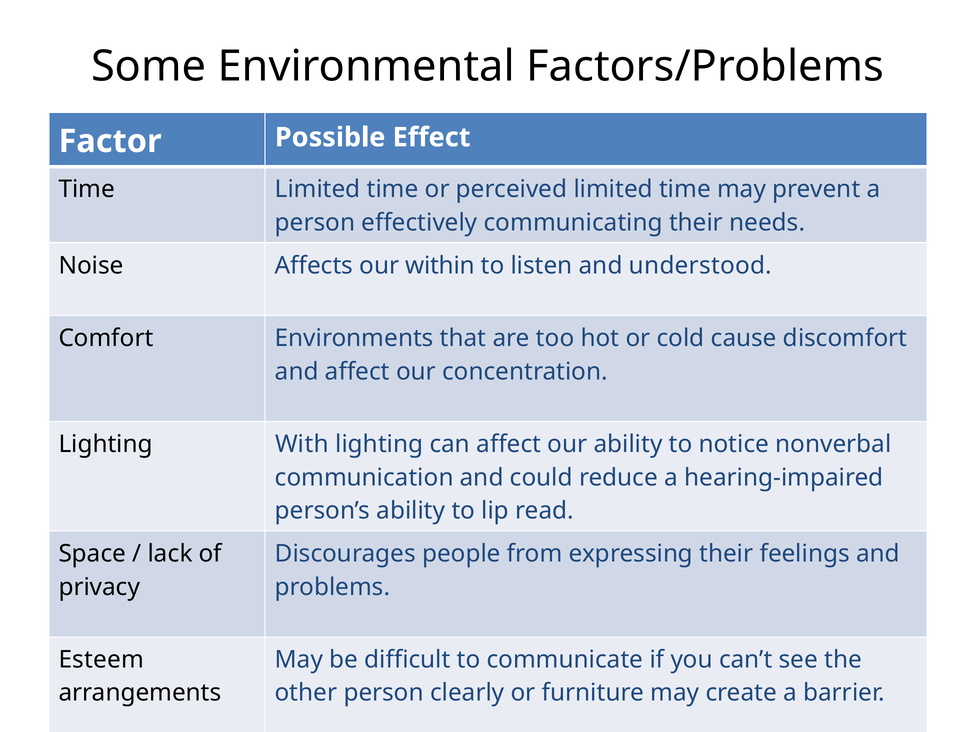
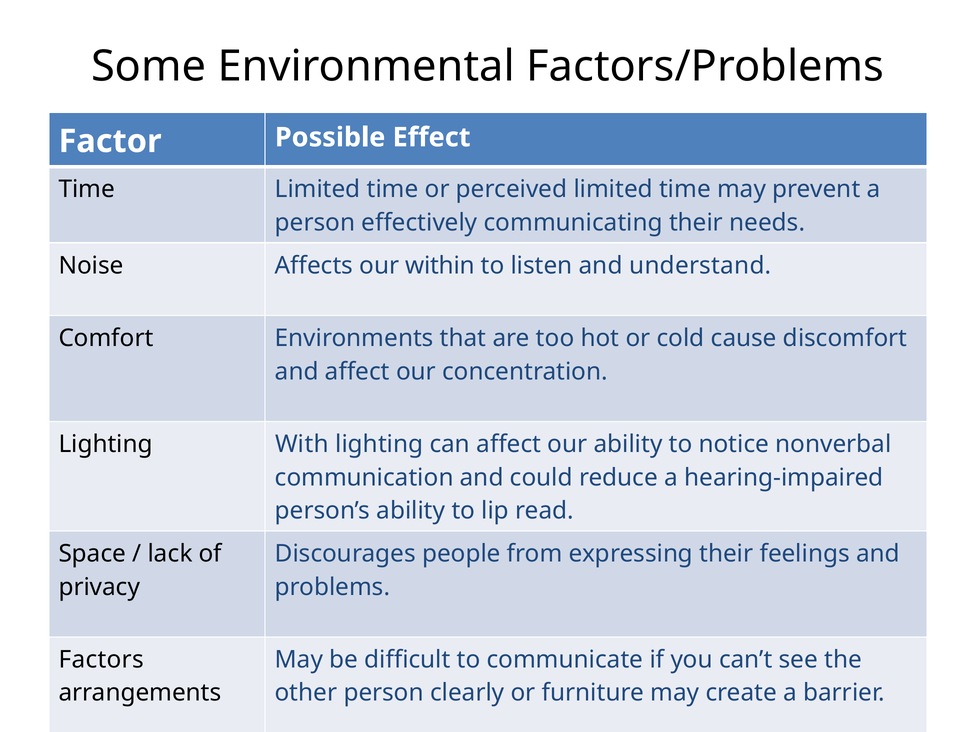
understood: understood -> understand
Esteem: Esteem -> Factors
